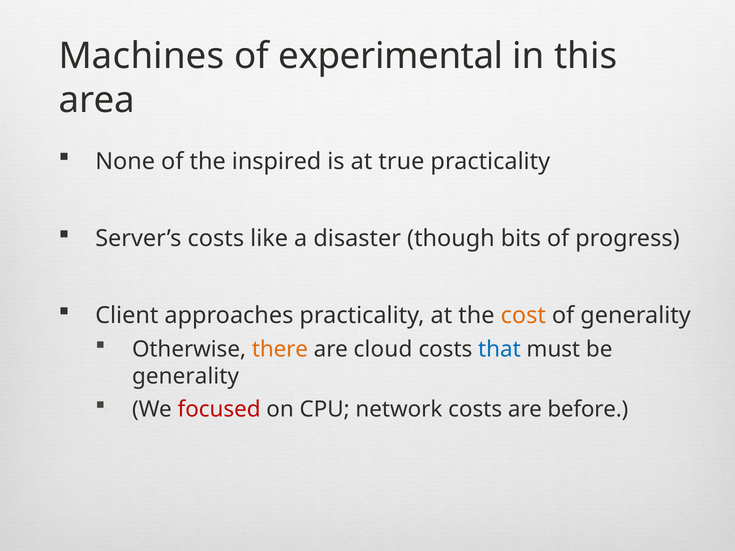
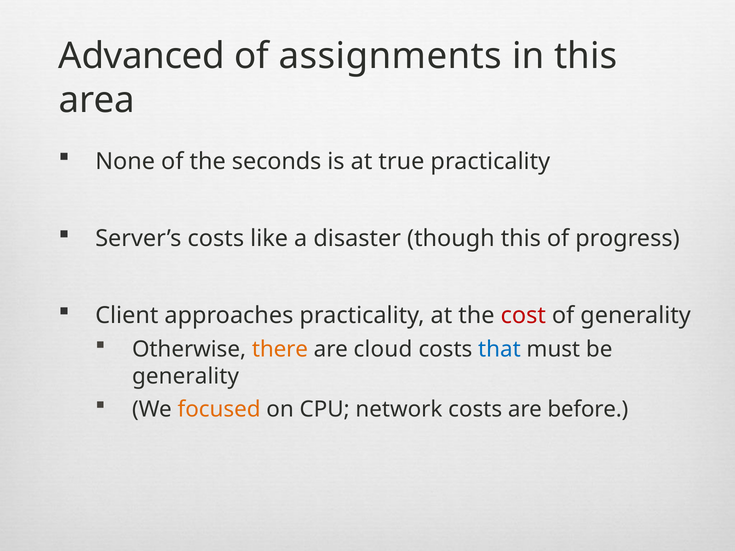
Machines: Machines -> Advanced
experimental: experimental -> assignments
inspired: inspired -> seconds
though bits: bits -> this
cost colour: orange -> red
focused colour: red -> orange
